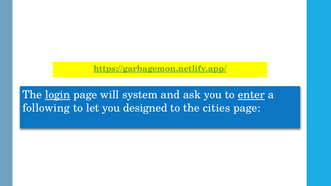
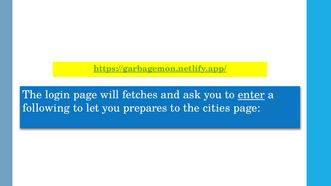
login underline: present -> none
system: system -> fetches
designed: designed -> prepares
